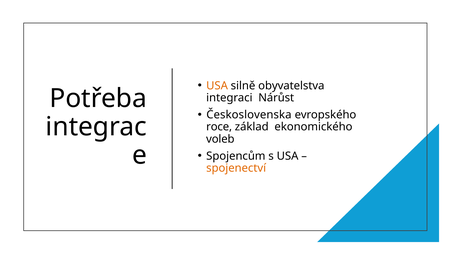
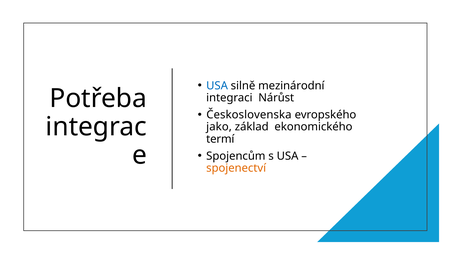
USA at (217, 86) colour: orange -> blue
obyvatelstva: obyvatelstva -> mezinárodní
roce: roce -> jako
voleb: voleb -> termí
